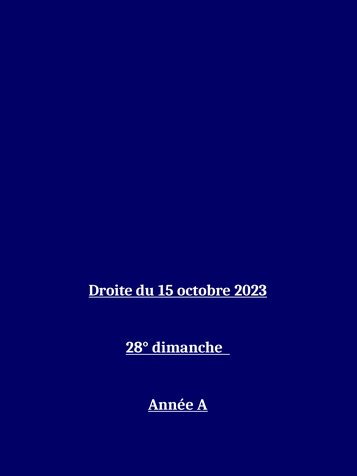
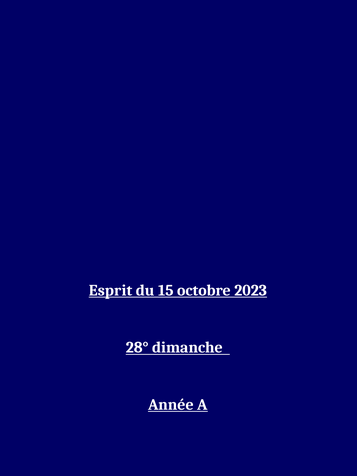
Droite: Droite -> Esprit
